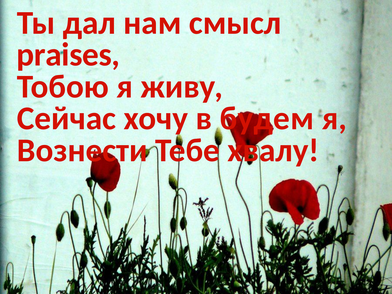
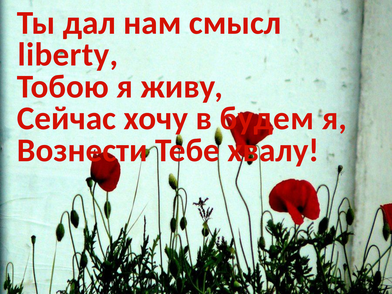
praises: praises -> liberty
